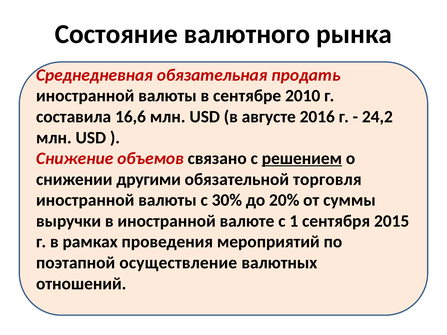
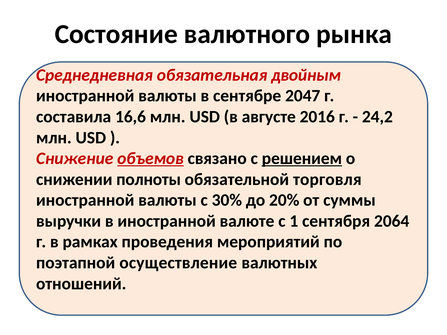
продать: продать -> двойным
2010: 2010 -> 2047
объемов underline: none -> present
другими: другими -> полноты
2015: 2015 -> 2064
